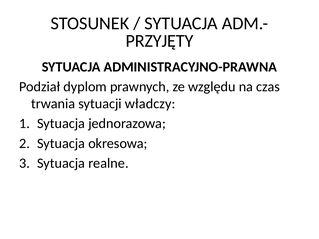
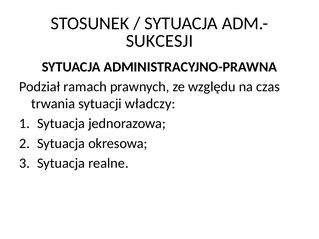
PRZYJĘTY: PRZYJĘTY -> SUKCESJI
dyplom: dyplom -> ramach
